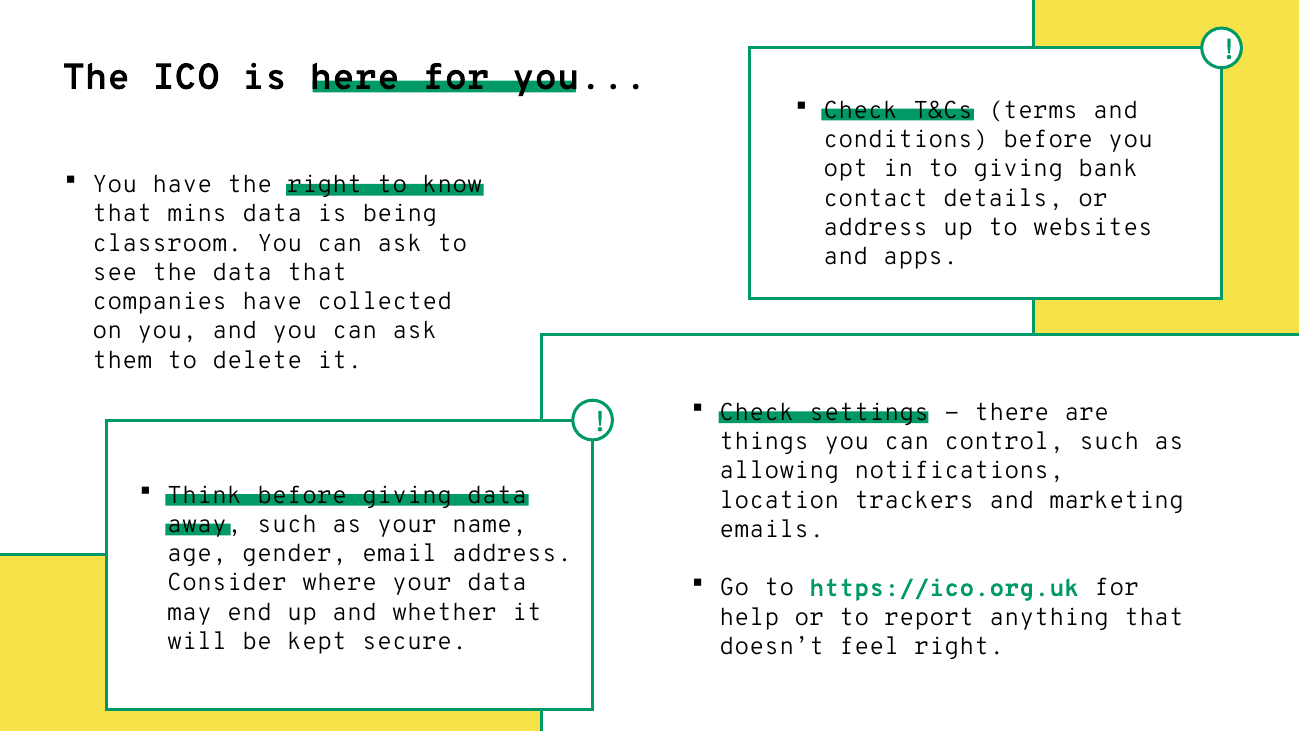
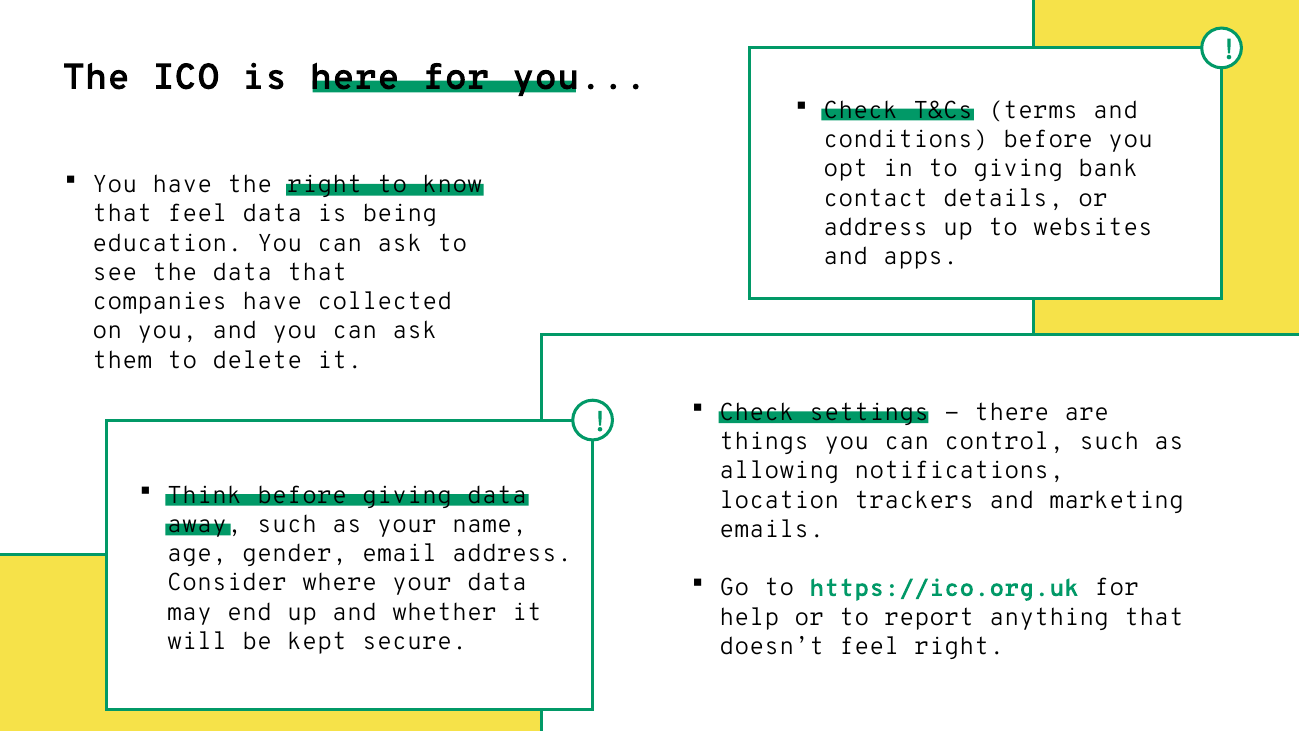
that mins: mins -> feel
classroom: classroom -> education
